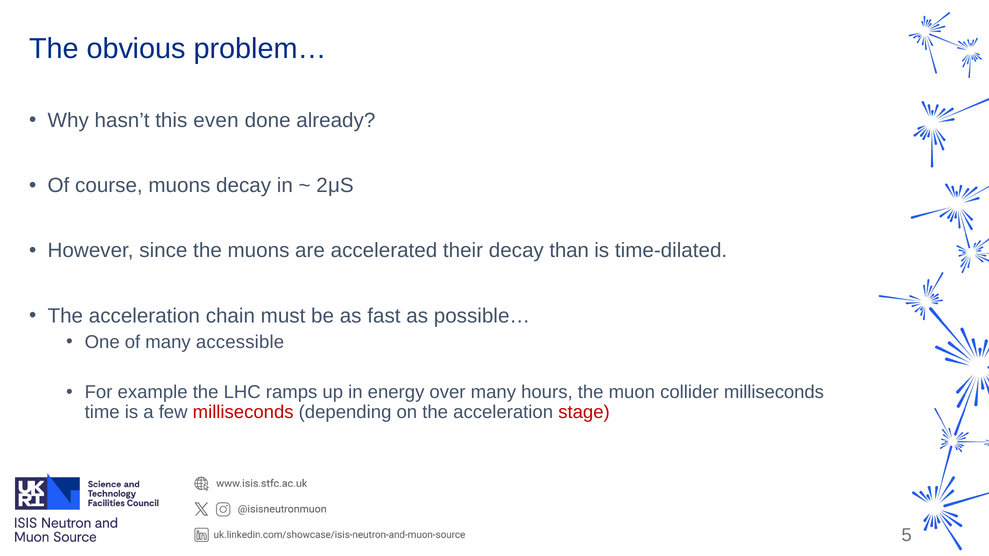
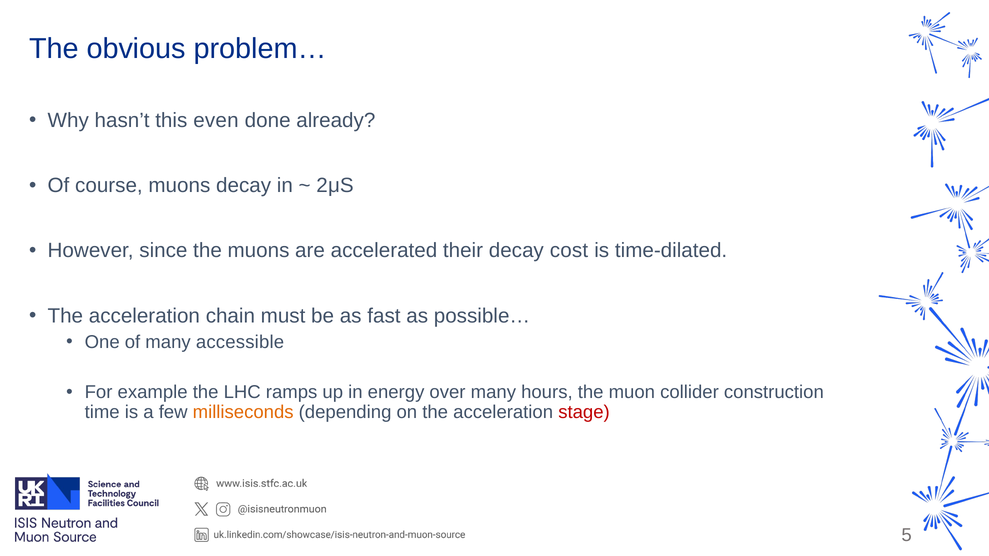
than: than -> cost
collider milliseconds: milliseconds -> construction
milliseconds at (243, 413) colour: red -> orange
